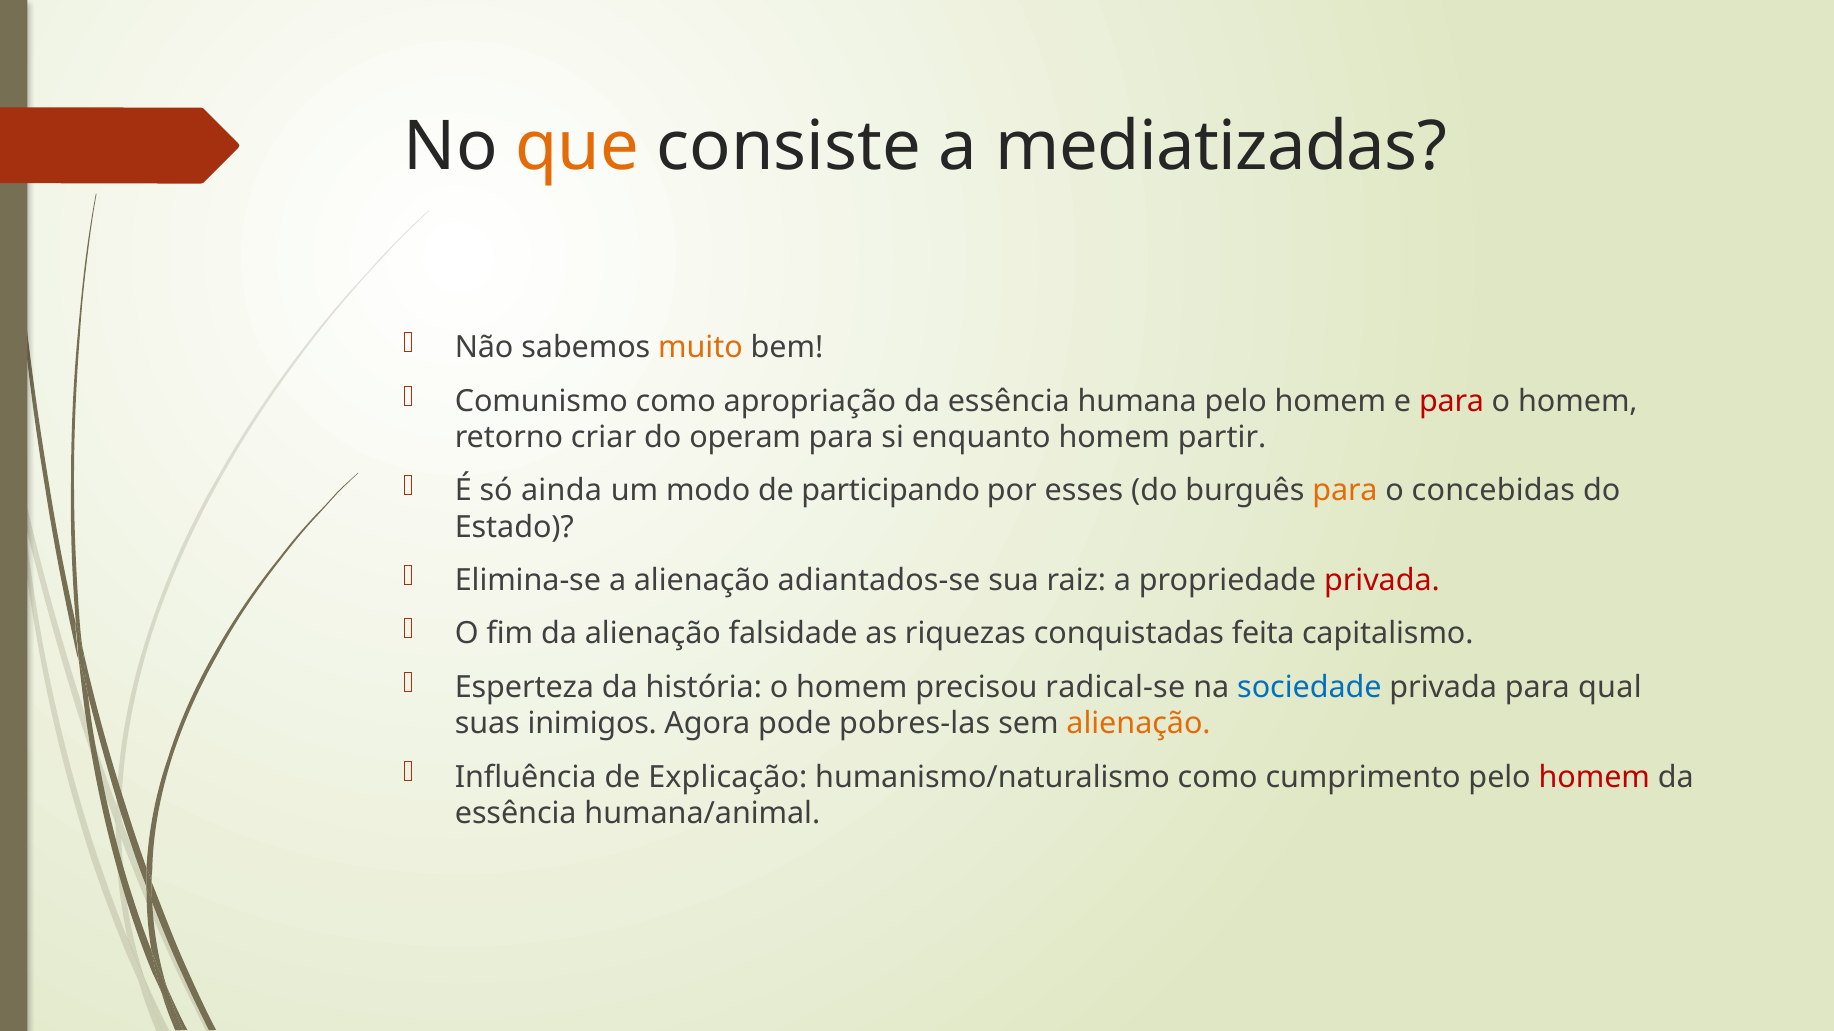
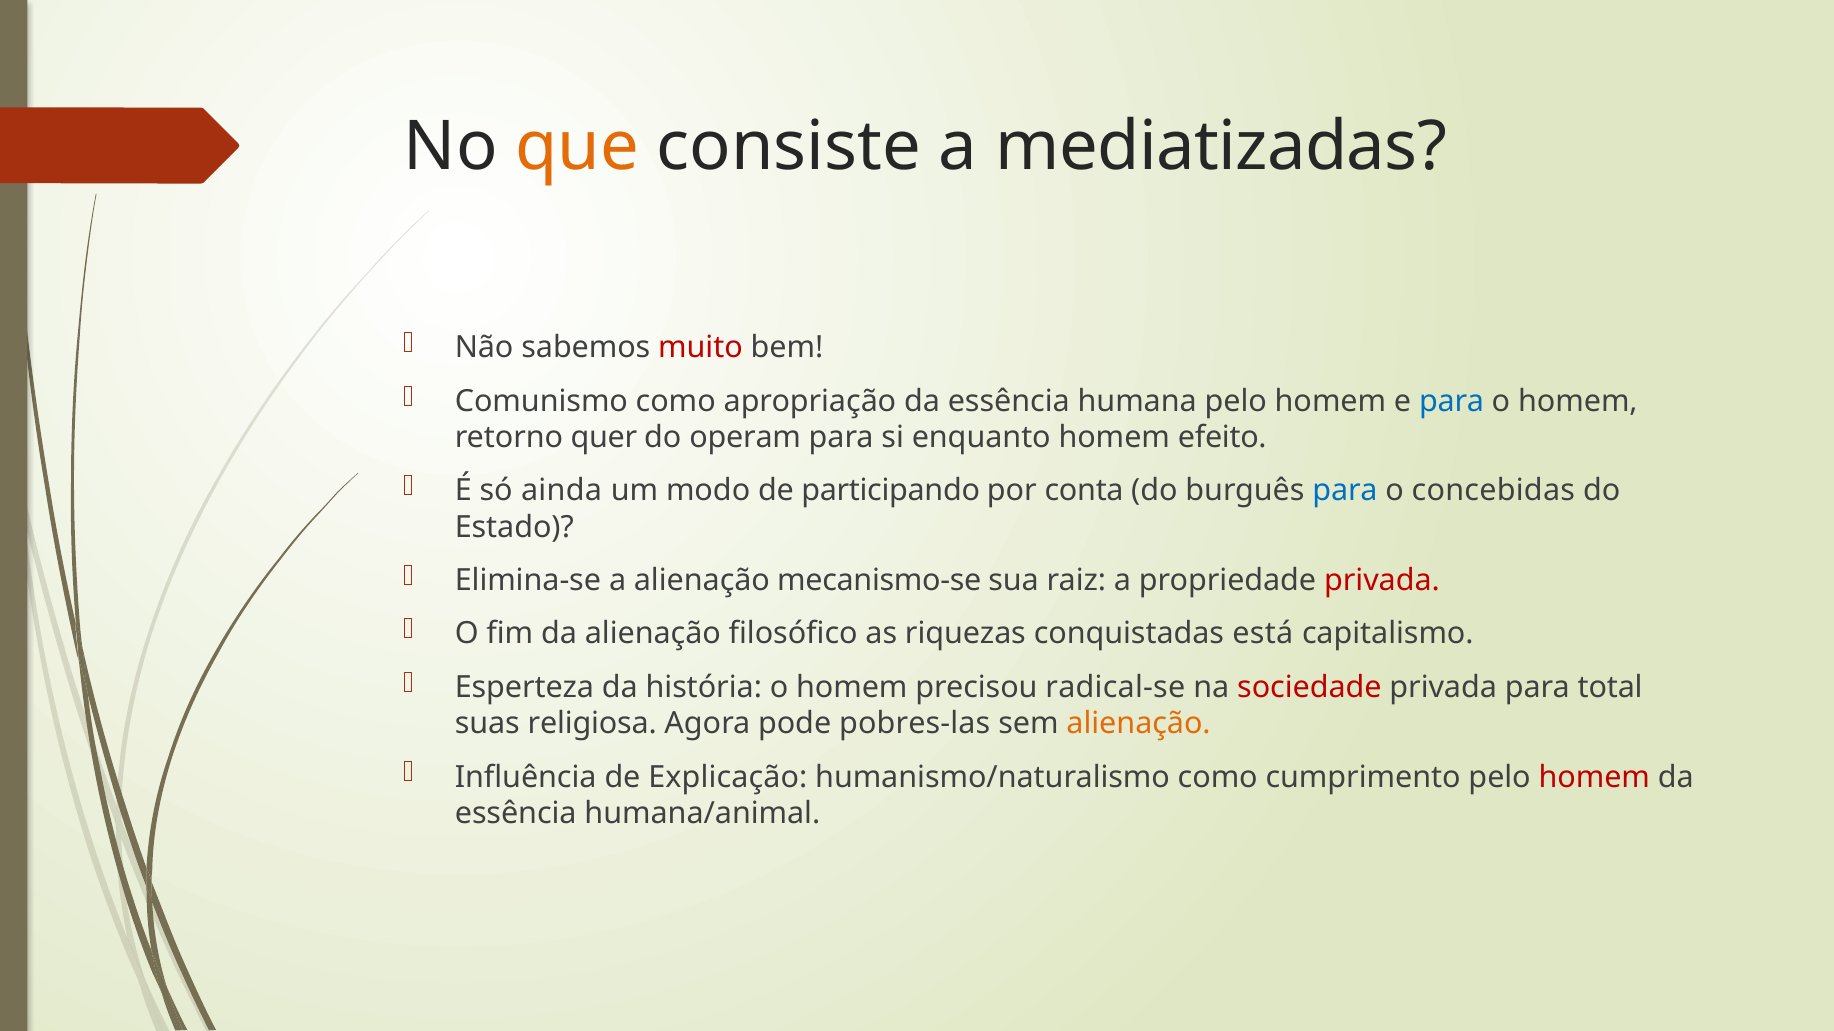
muito colour: orange -> red
para at (1452, 401) colour: red -> blue
criar: criar -> quer
partir: partir -> efeito
esses: esses -> conta
para at (1345, 491) colour: orange -> blue
adiantados-se: adiantados-se -> mecanismo-se
falsidade: falsidade -> filosófico
feita: feita -> está
sociedade colour: blue -> red
qual: qual -> total
inimigos: inimigos -> religiosa
